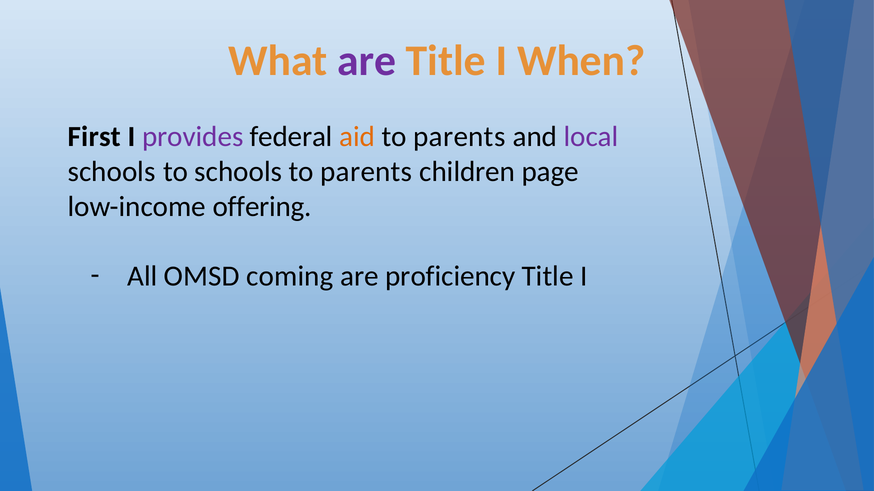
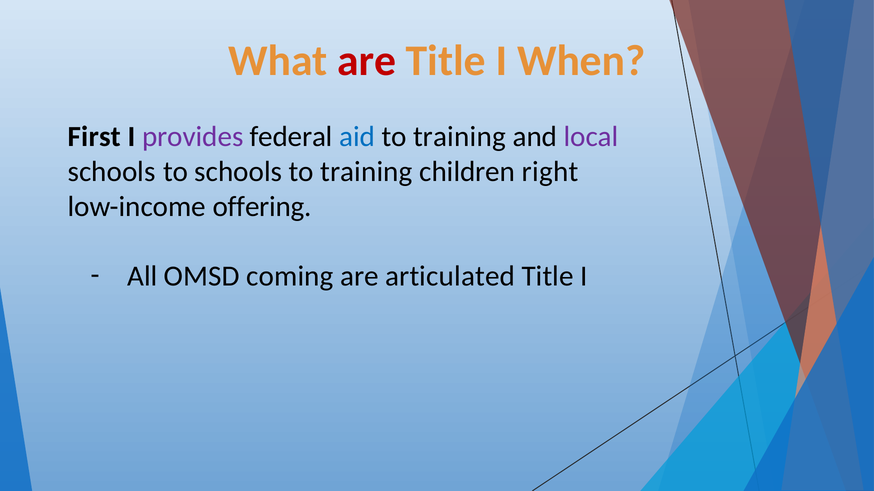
are at (367, 61) colour: purple -> red
aid colour: orange -> blue
parents at (459, 137): parents -> training
schools to parents: parents -> training
page: page -> right
proficiency: proficiency -> articulated
